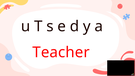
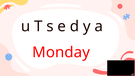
Teacher: Teacher -> Monday
